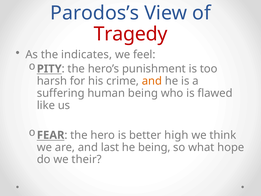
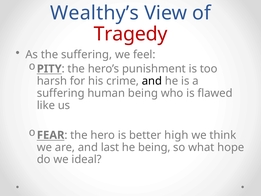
Parodos’s: Parodos’s -> Wealthy’s
the indicates: indicates -> suffering
and at (152, 81) colour: orange -> black
their: their -> ideal
